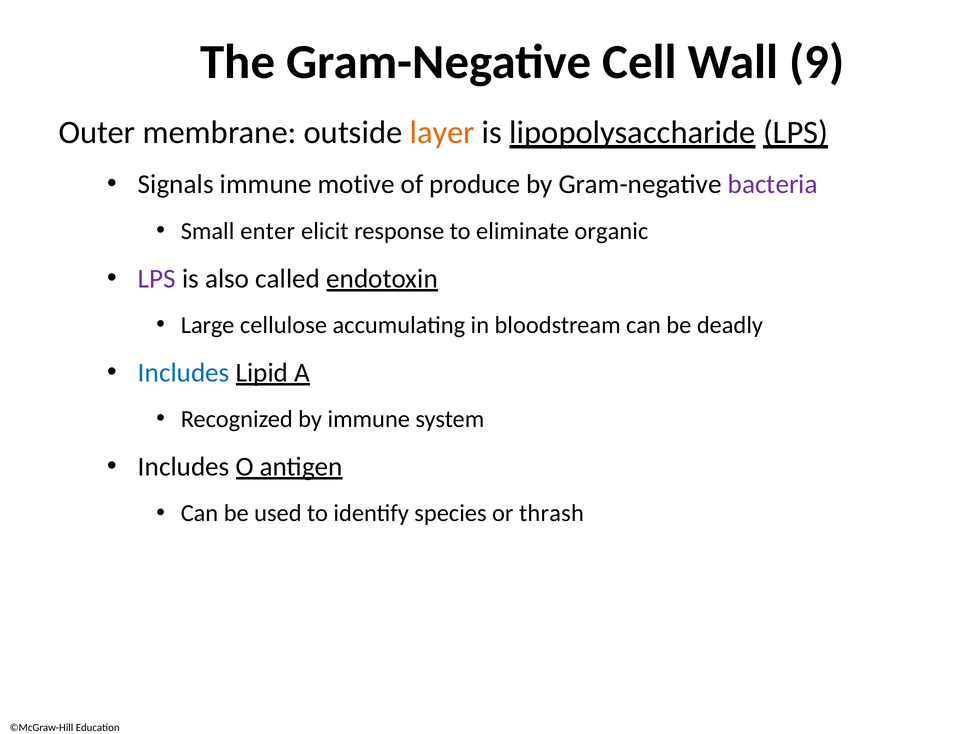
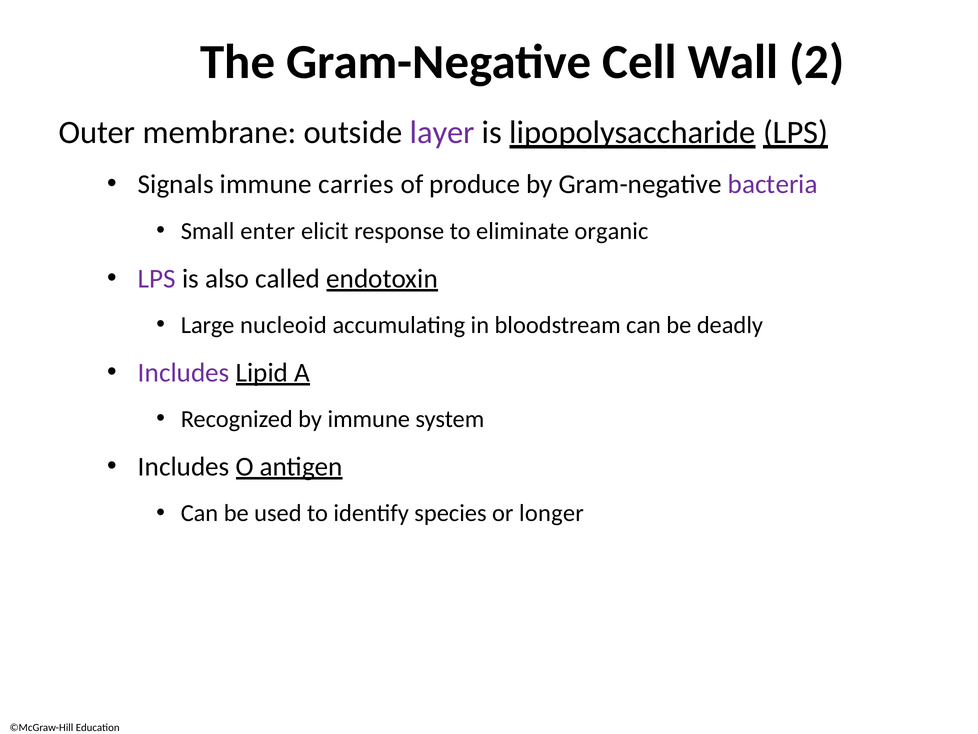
9: 9 -> 2
layer colour: orange -> purple
motive: motive -> carries
cellulose: cellulose -> nucleoid
Includes at (184, 372) colour: blue -> purple
thrash: thrash -> longer
